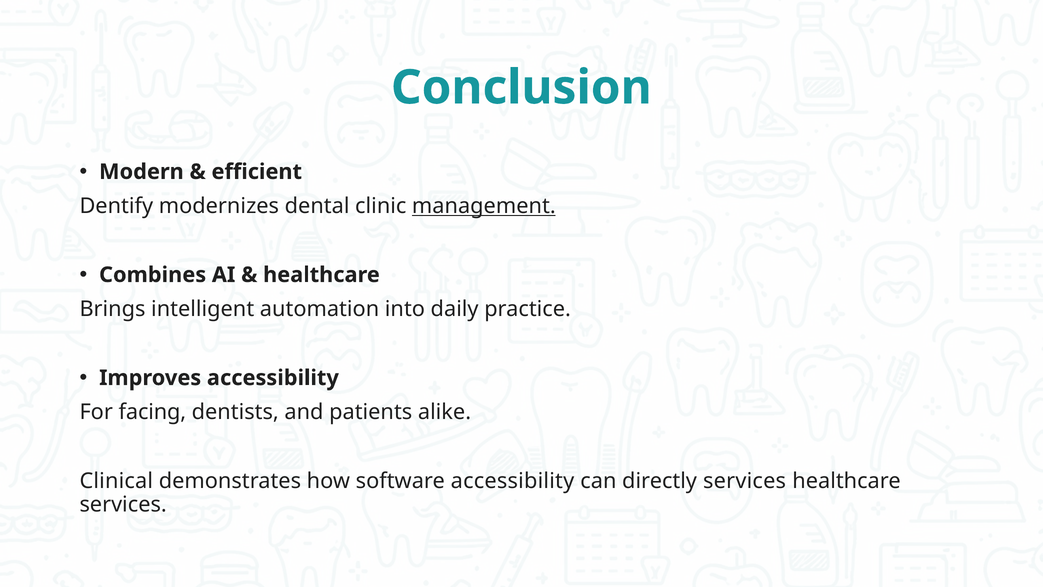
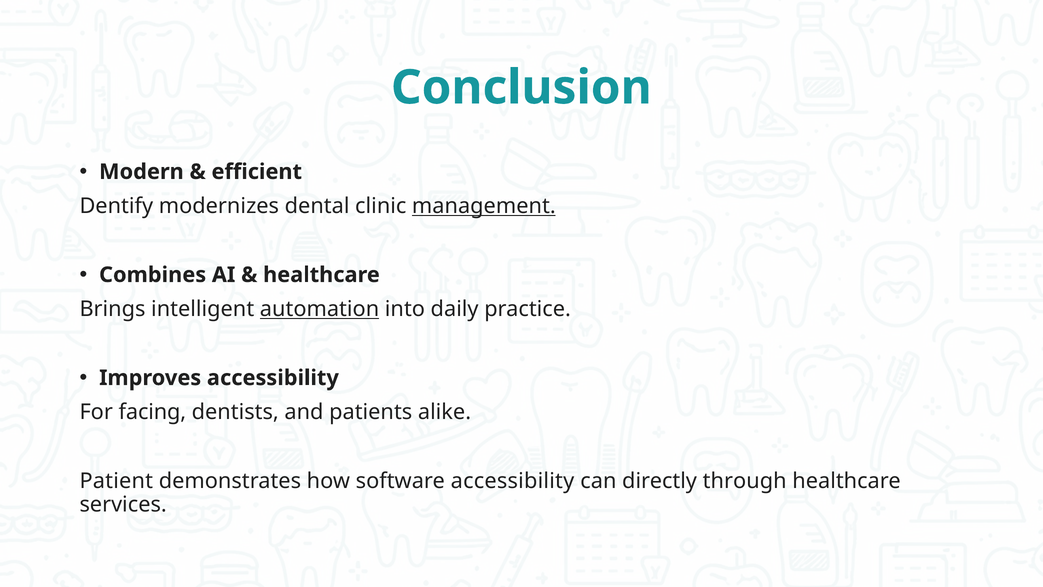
automation underline: none -> present
Clinical: Clinical -> Patient
directly services: services -> through
